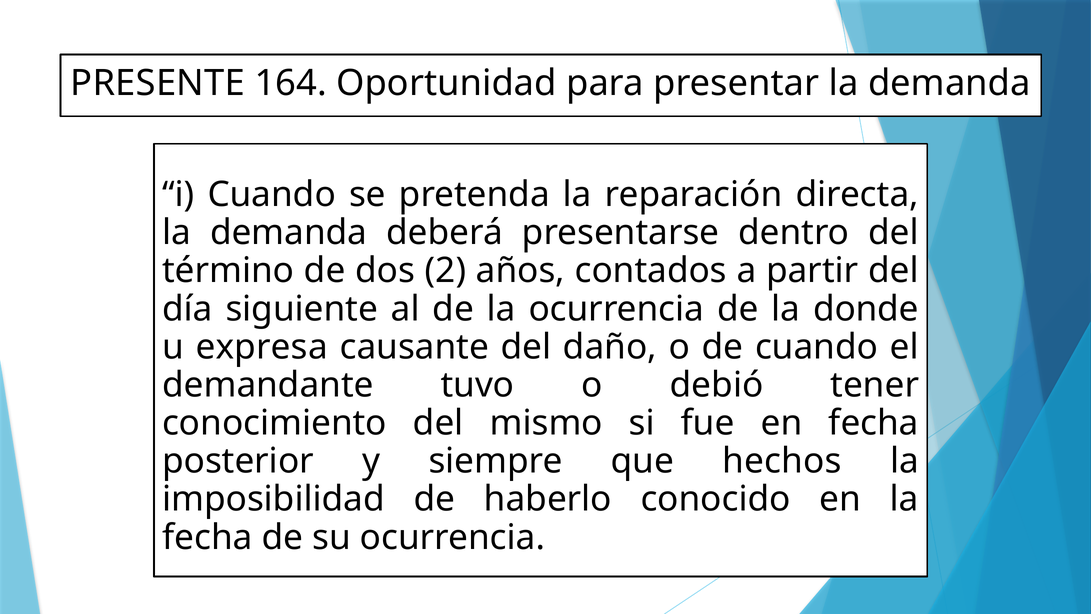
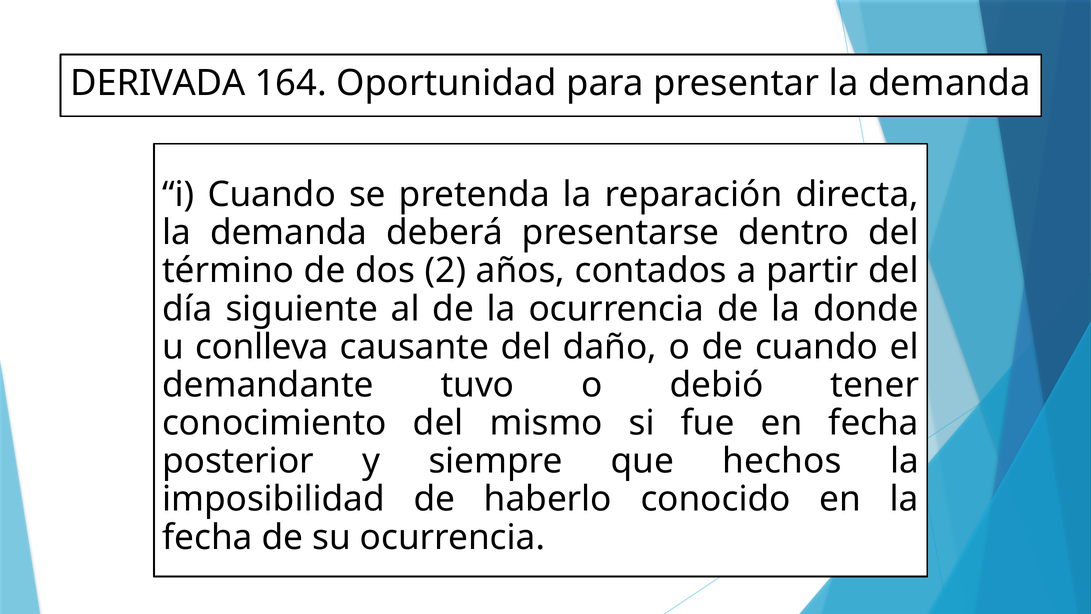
PRESENTE: PRESENTE -> DERIVADA
expresa: expresa -> conlleva
